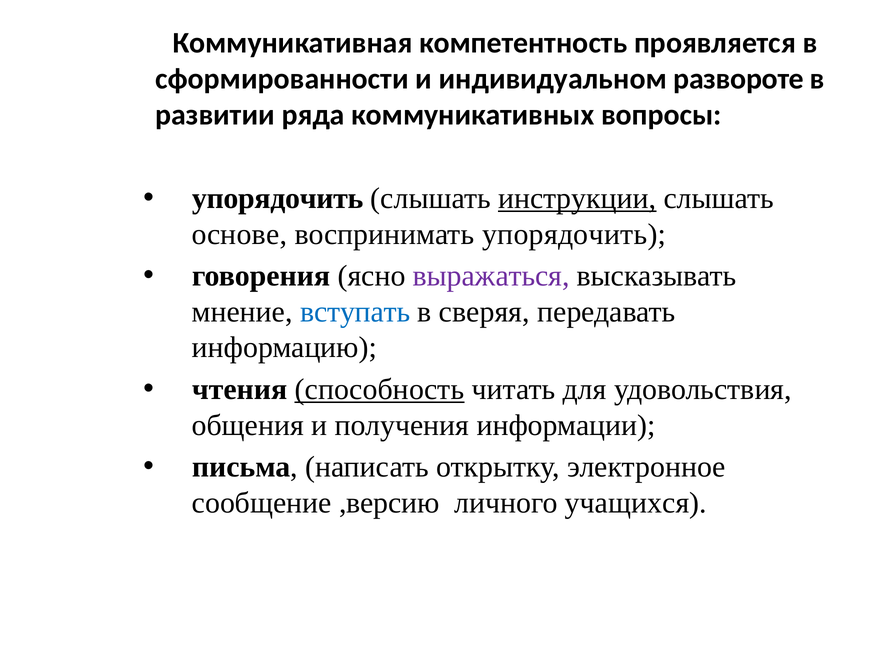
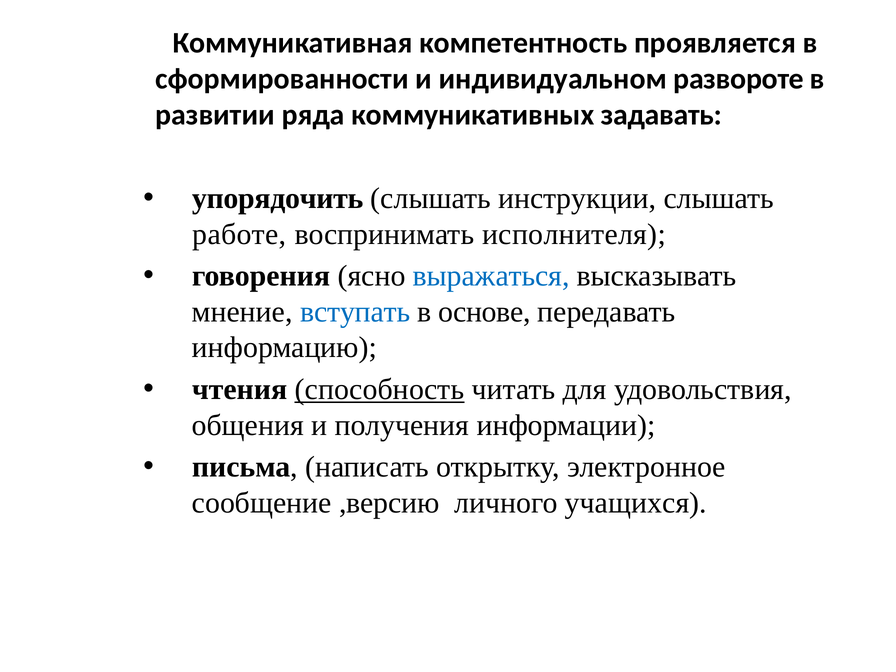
вопросы: вопросы -> задавать
инструкции underline: present -> none
основе: основе -> работе
воспринимать упорядочить: упорядочить -> исполнителя
выражаться colour: purple -> blue
сверяя: сверяя -> основе
